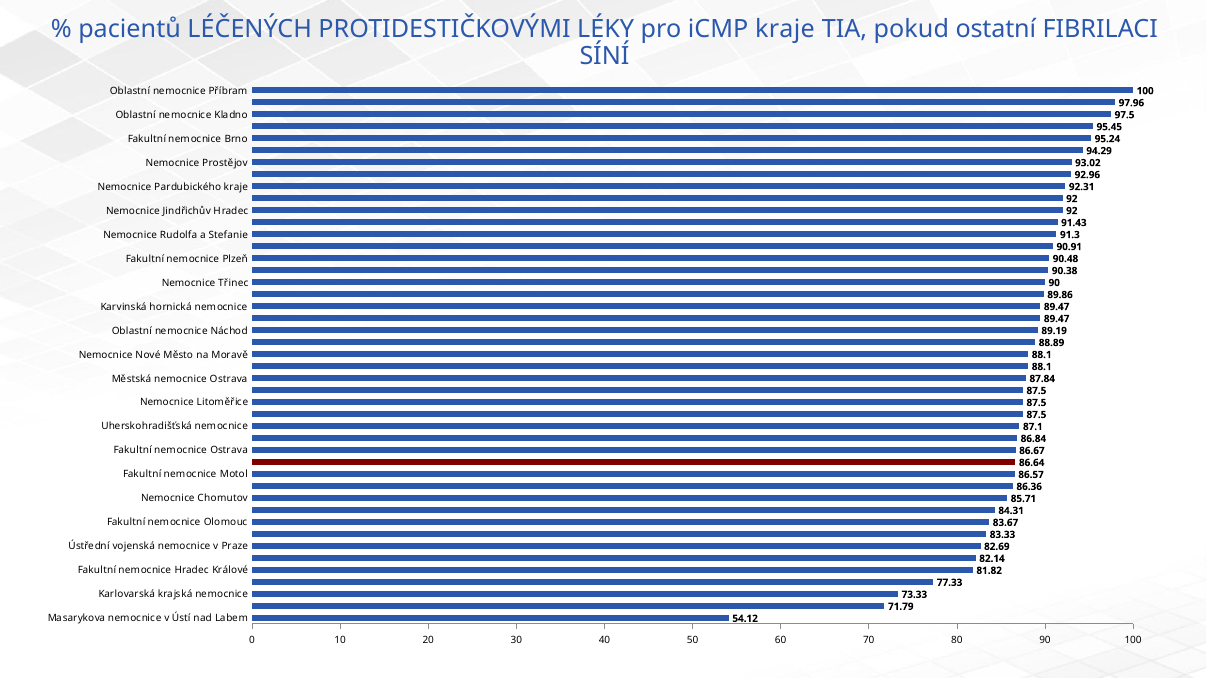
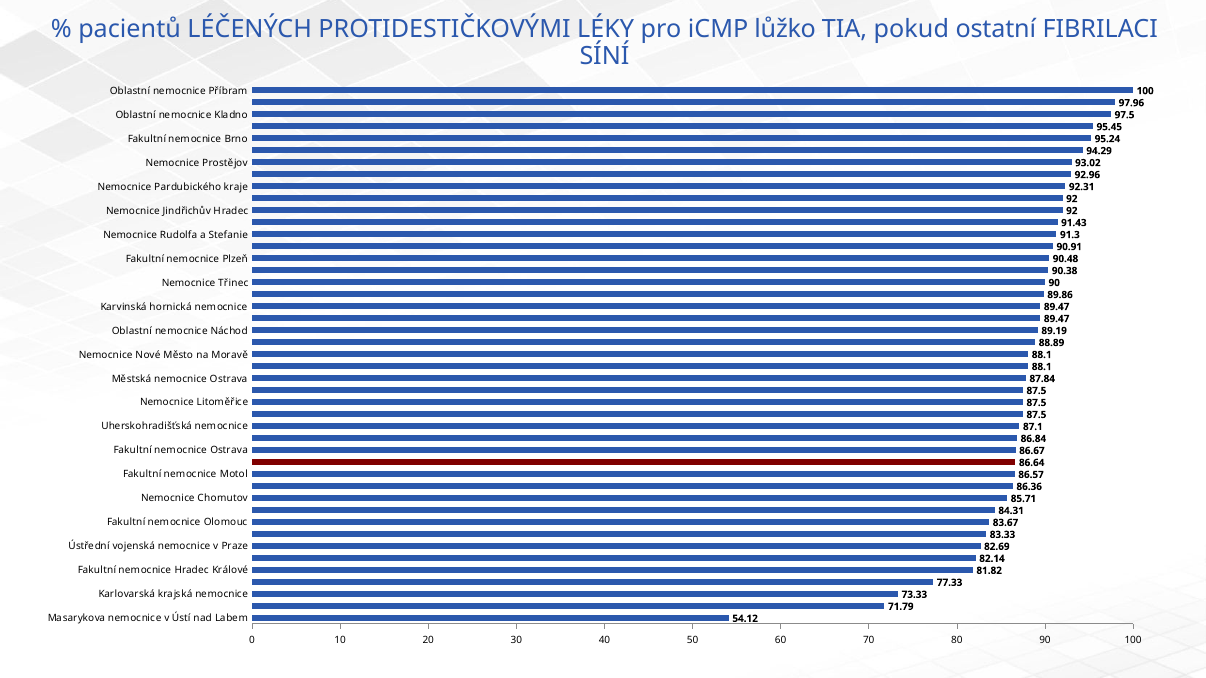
iCMP kraje: kraje -> lůžko
